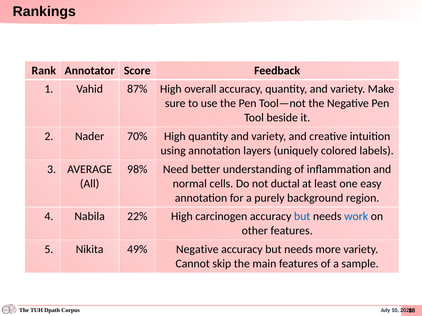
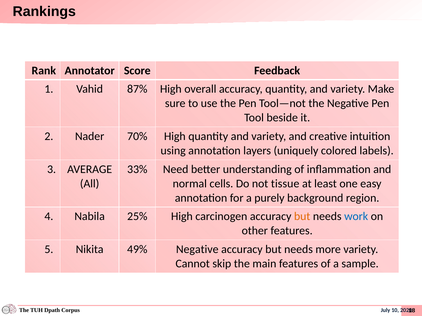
98%: 98% -> 33%
ductal: ductal -> tissue
22%: 22% -> 25%
but at (302, 217) colour: blue -> orange
